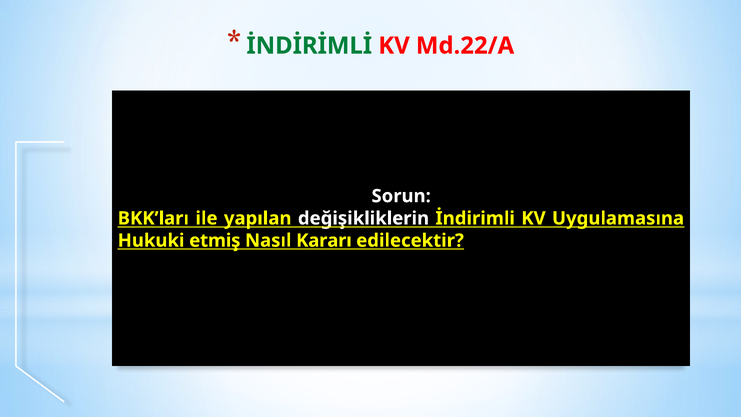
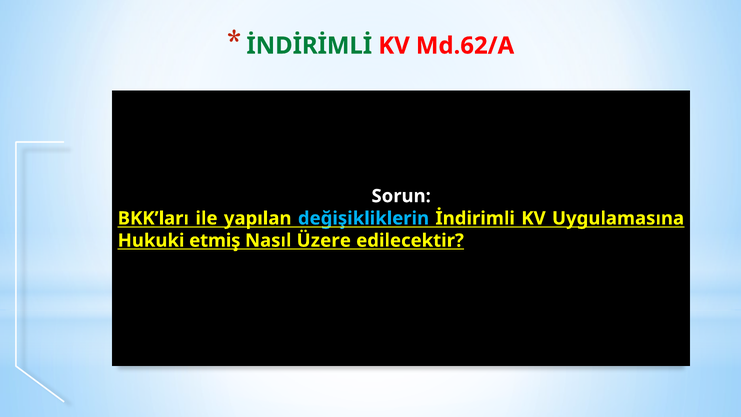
Md.22/A: Md.22/A -> Md.62/A
değişikliklerin colour: white -> light blue
Kararı: Kararı -> Üzere
